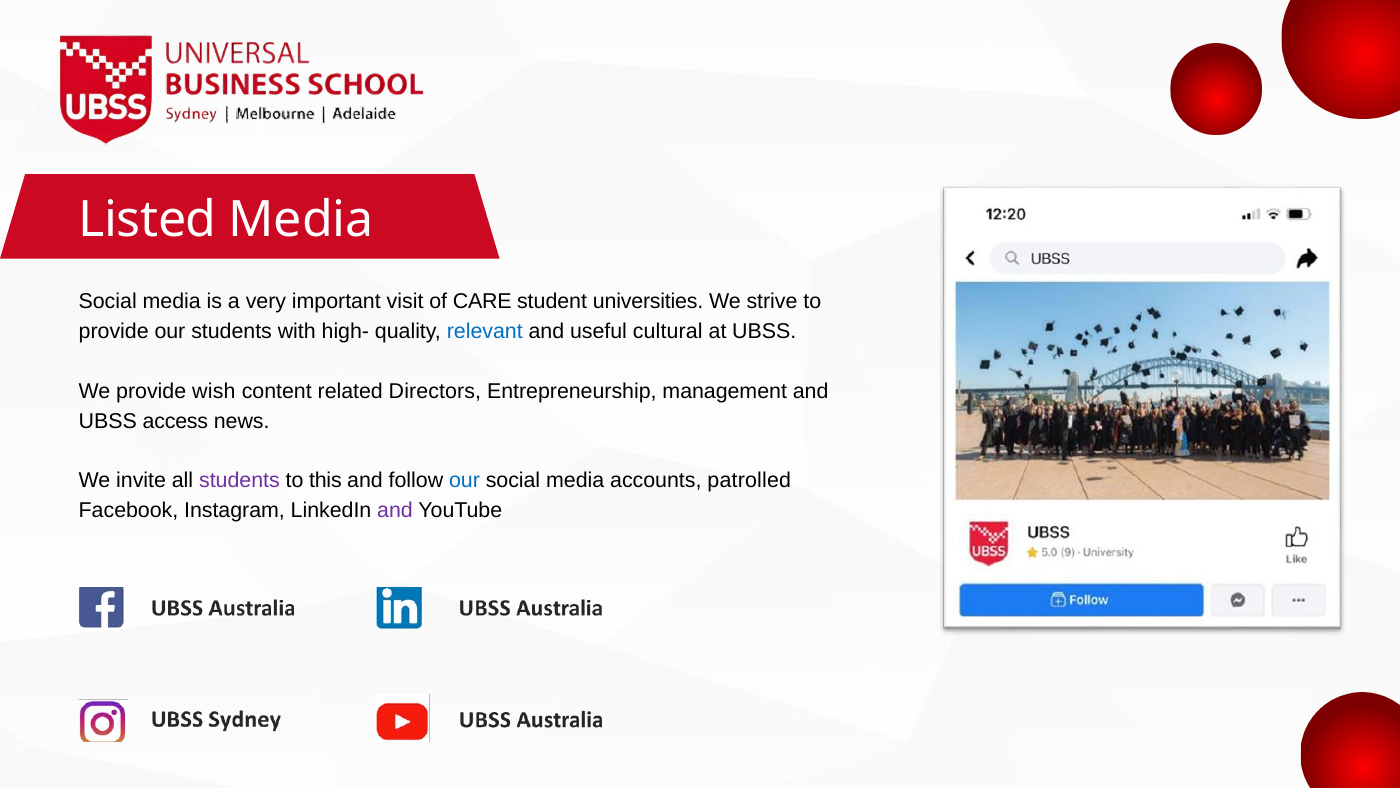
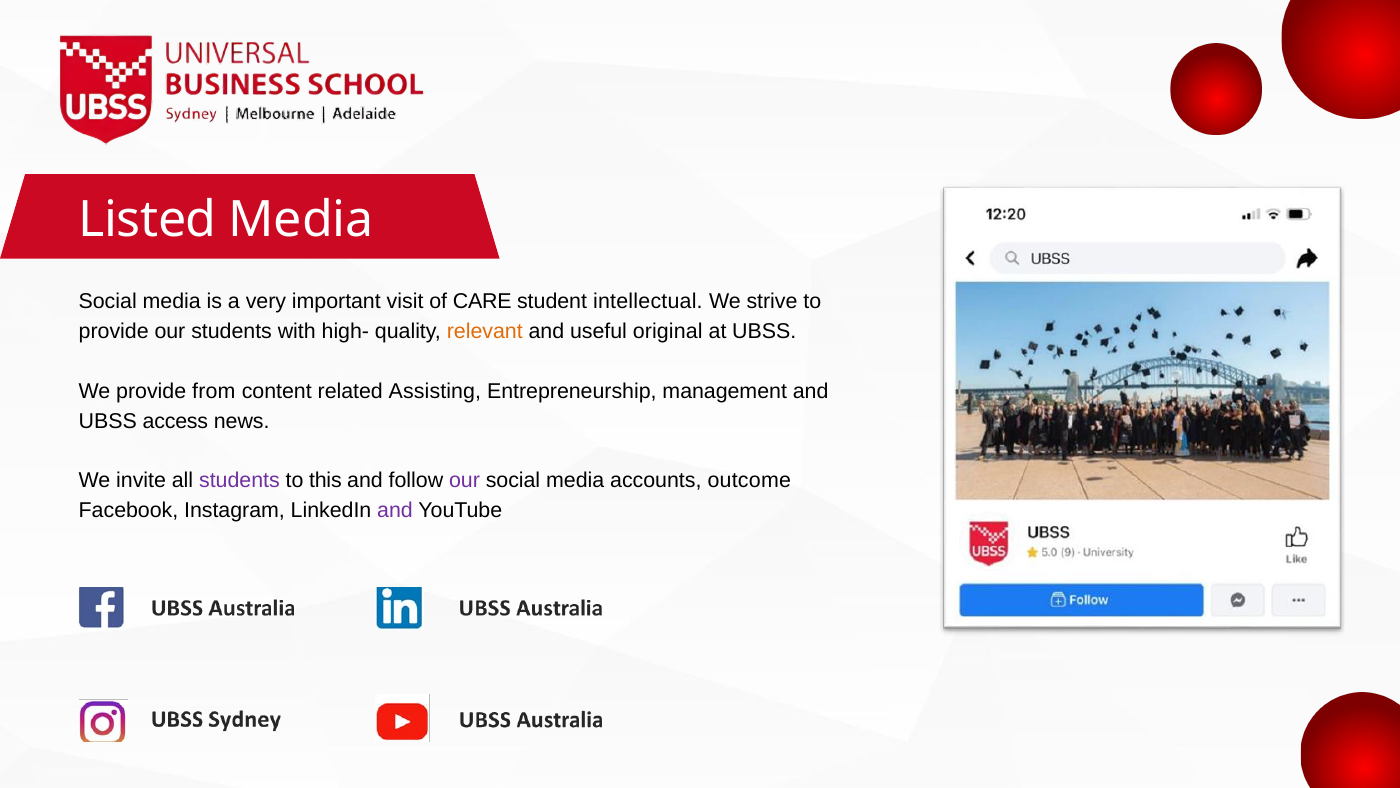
universities: universities -> intellectual
relevant colour: blue -> orange
cultural: cultural -> original
wish: wish -> from
Directors: Directors -> Assisting
our at (464, 481) colour: blue -> purple
patrolled: patrolled -> outcome
